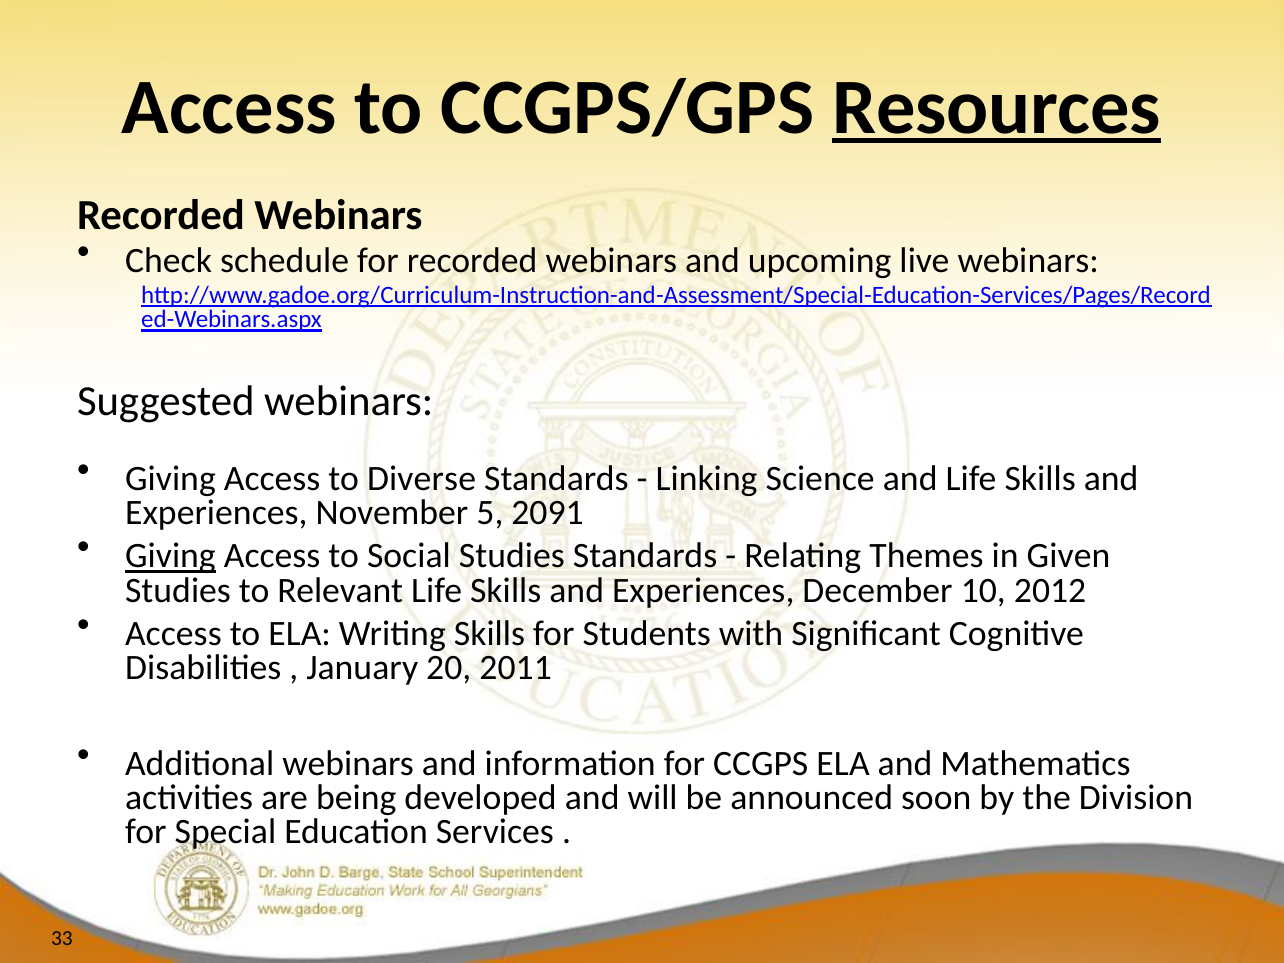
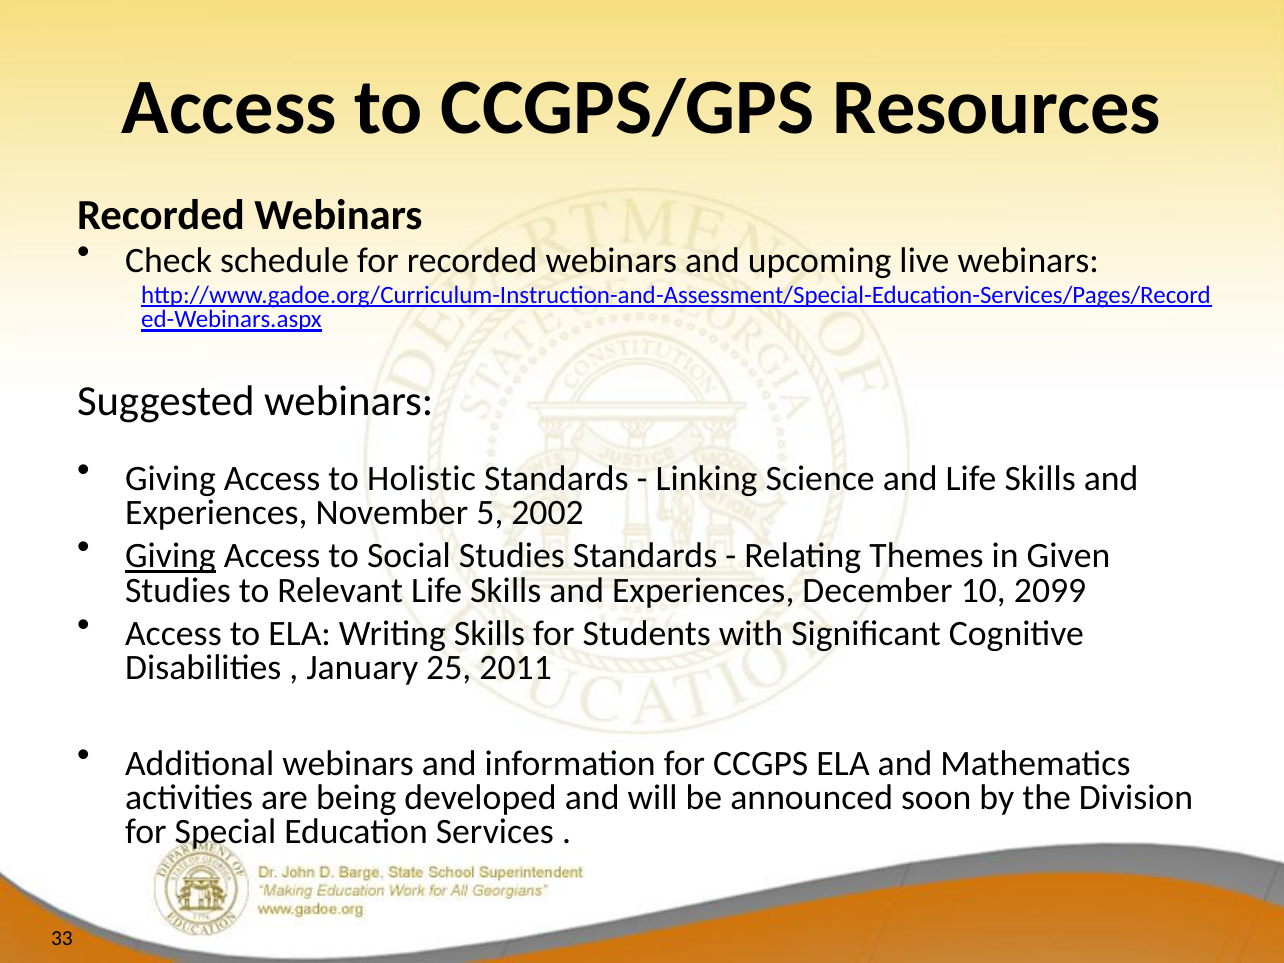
Resources underline: present -> none
Diverse: Diverse -> Holistic
2091: 2091 -> 2002
2012: 2012 -> 2099
20: 20 -> 25
